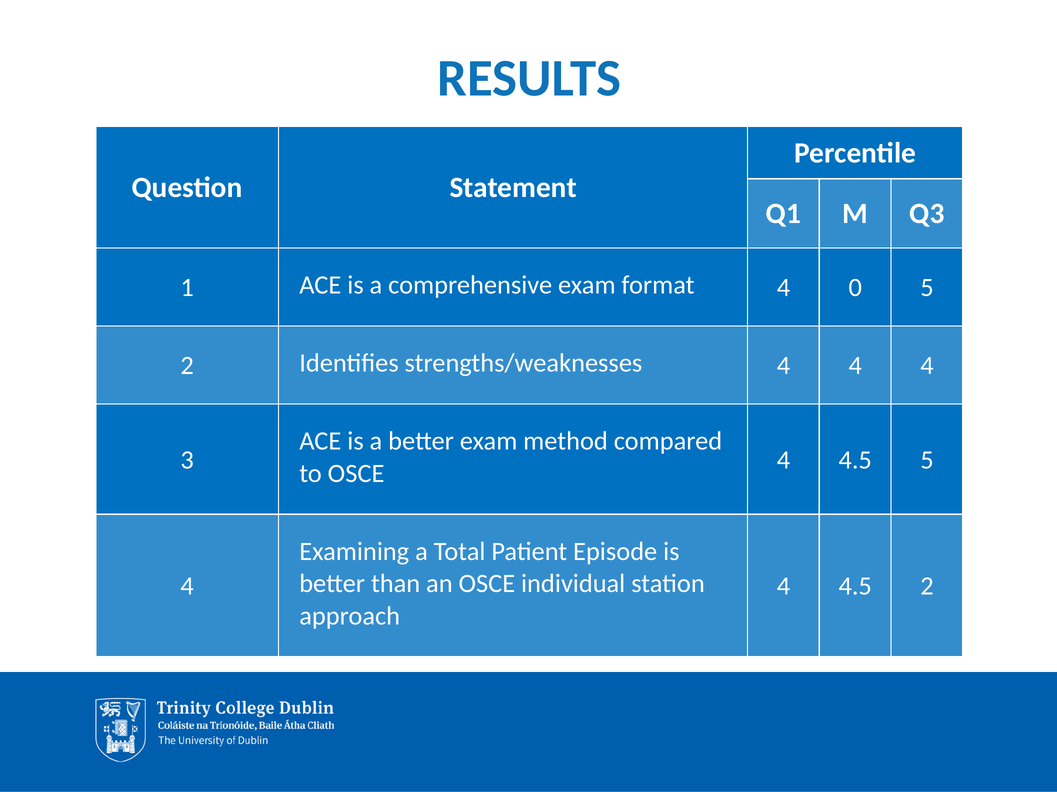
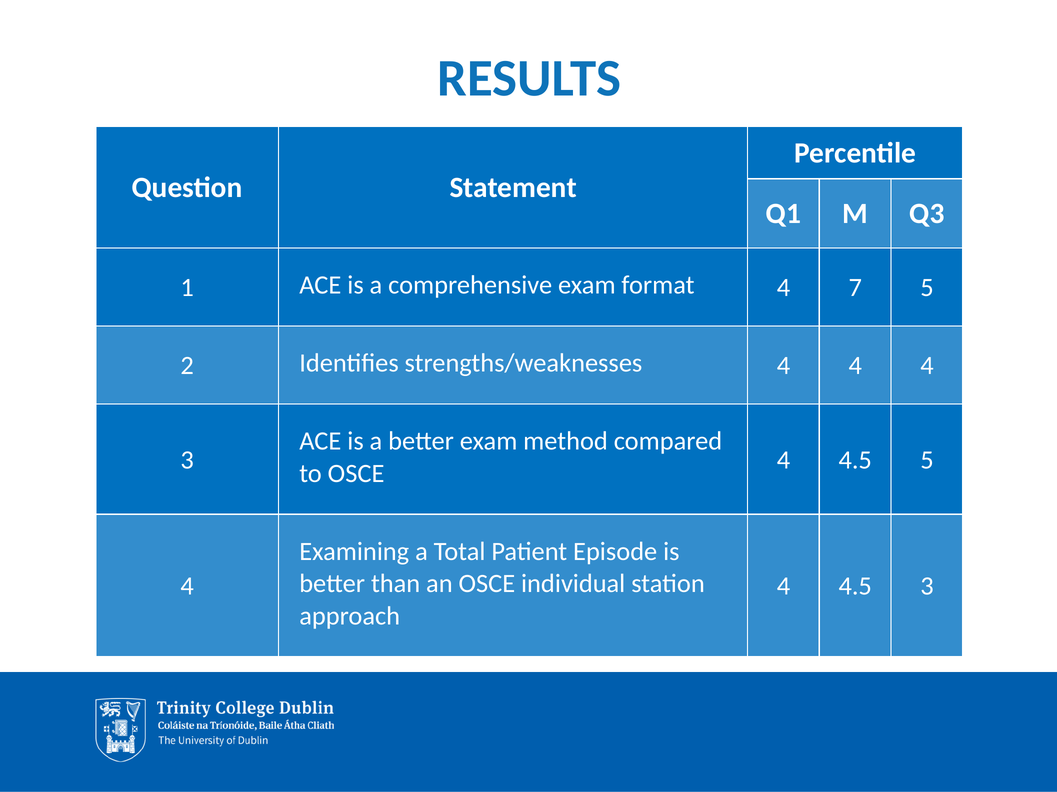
0: 0 -> 7
4.5 2: 2 -> 3
